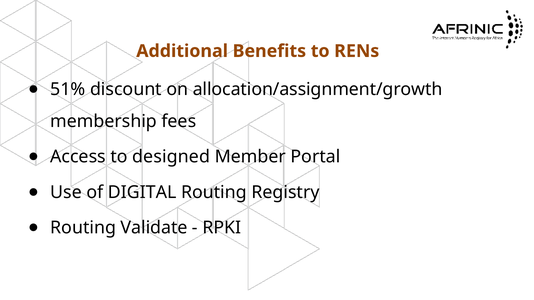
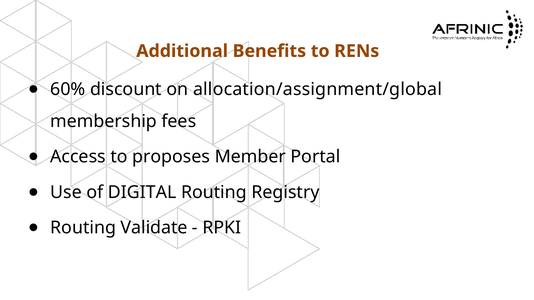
51%: 51% -> 60%
allocation/assignment/growth: allocation/assignment/growth -> allocation/assignment/global
designed: designed -> proposes
